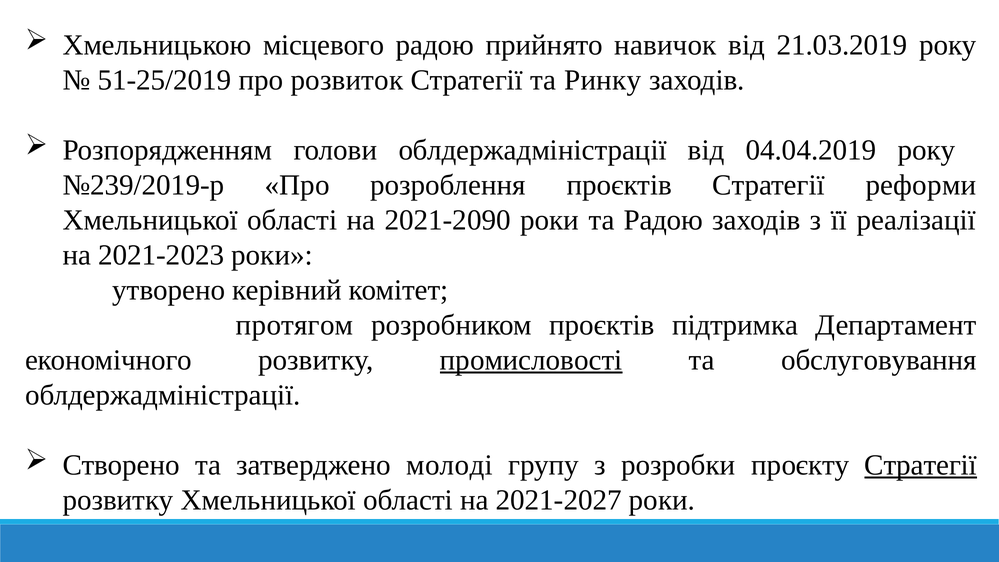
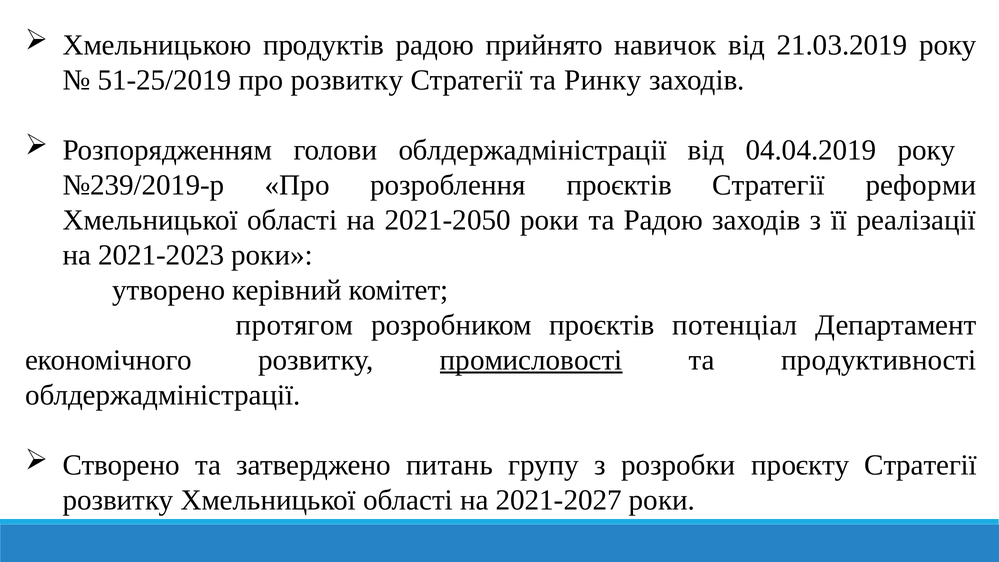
місцевого: місцевого -> продуктів
про розвиток: розвиток -> розвитку
2021-2090: 2021-2090 -> 2021-2050
підтримка: підтримка -> потенціал
обслуговування: обслуговування -> продуктивності
молоді: молоді -> питань
Стратегії at (921, 465) underline: present -> none
